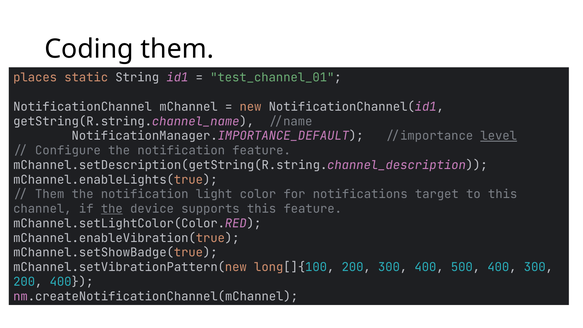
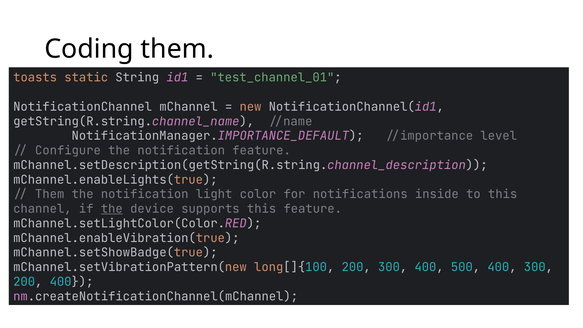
places: places -> toasts
level underline: present -> none
target: target -> inside
